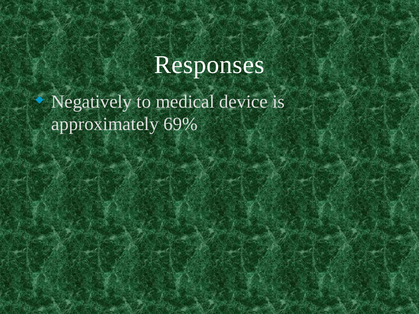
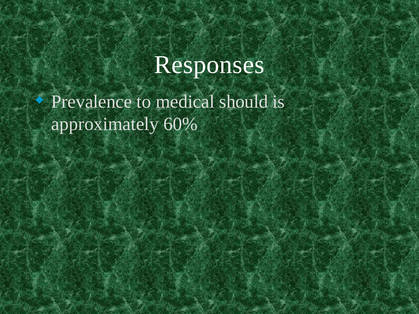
Negatively: Negatively -> Prevalence
device: device -> should
69%: 69% -> 60%
